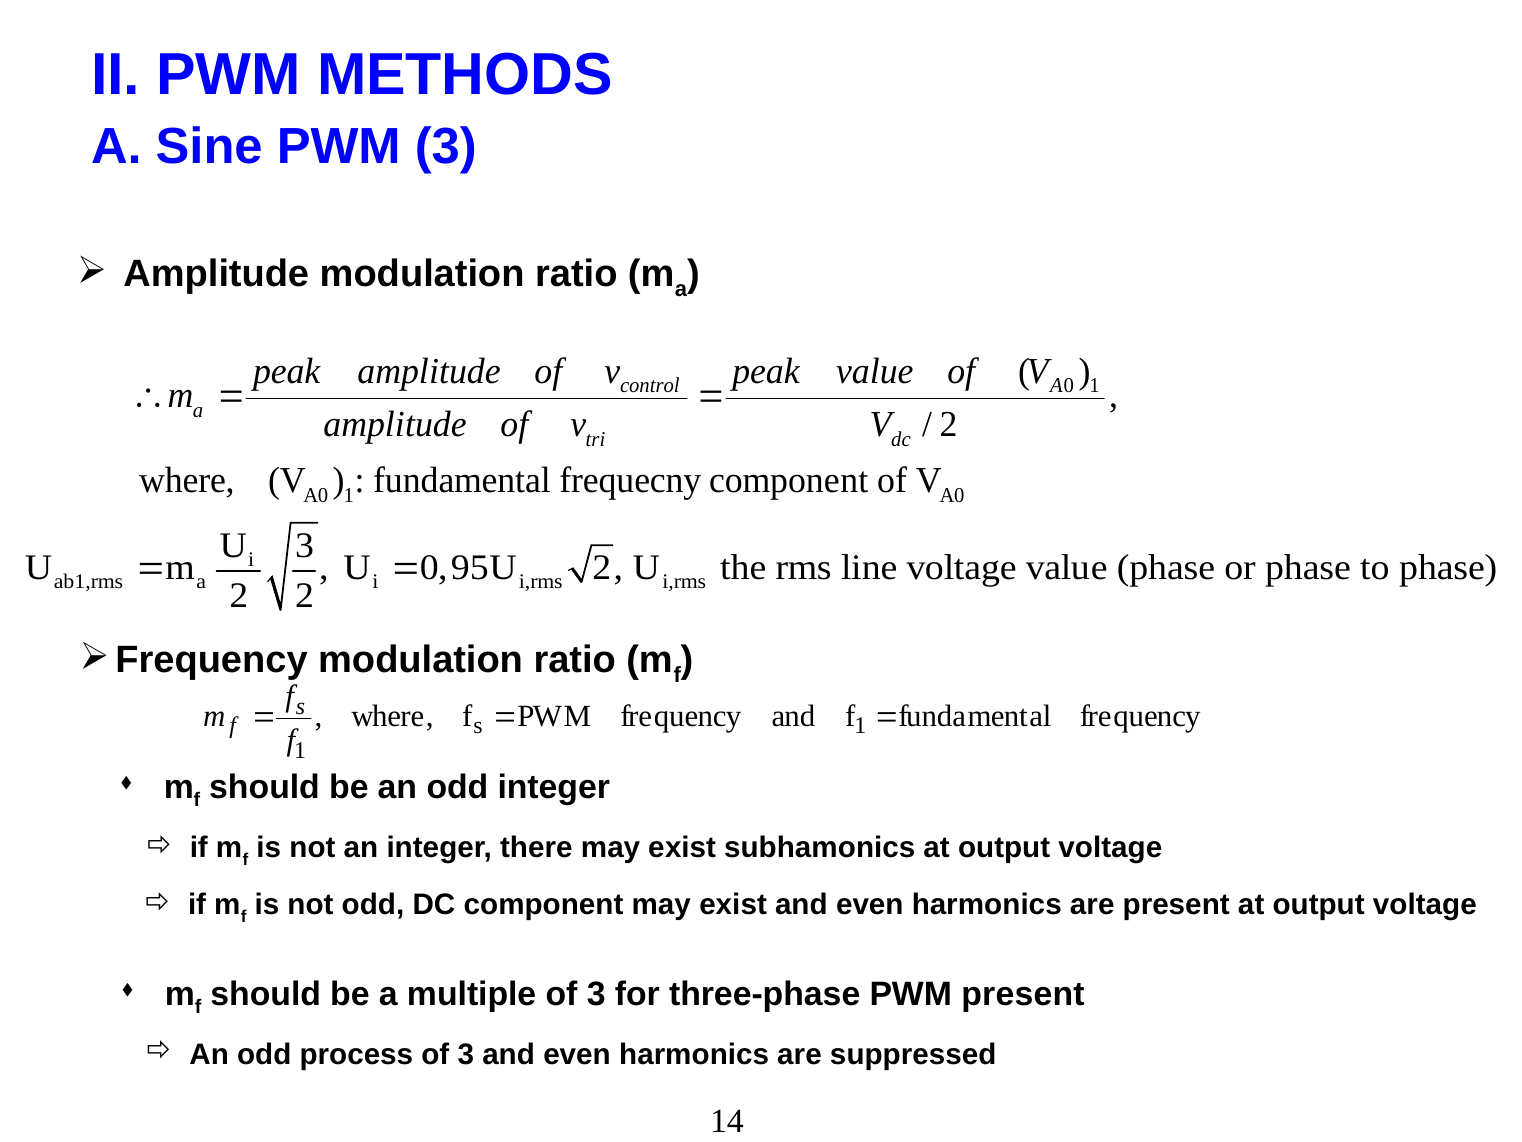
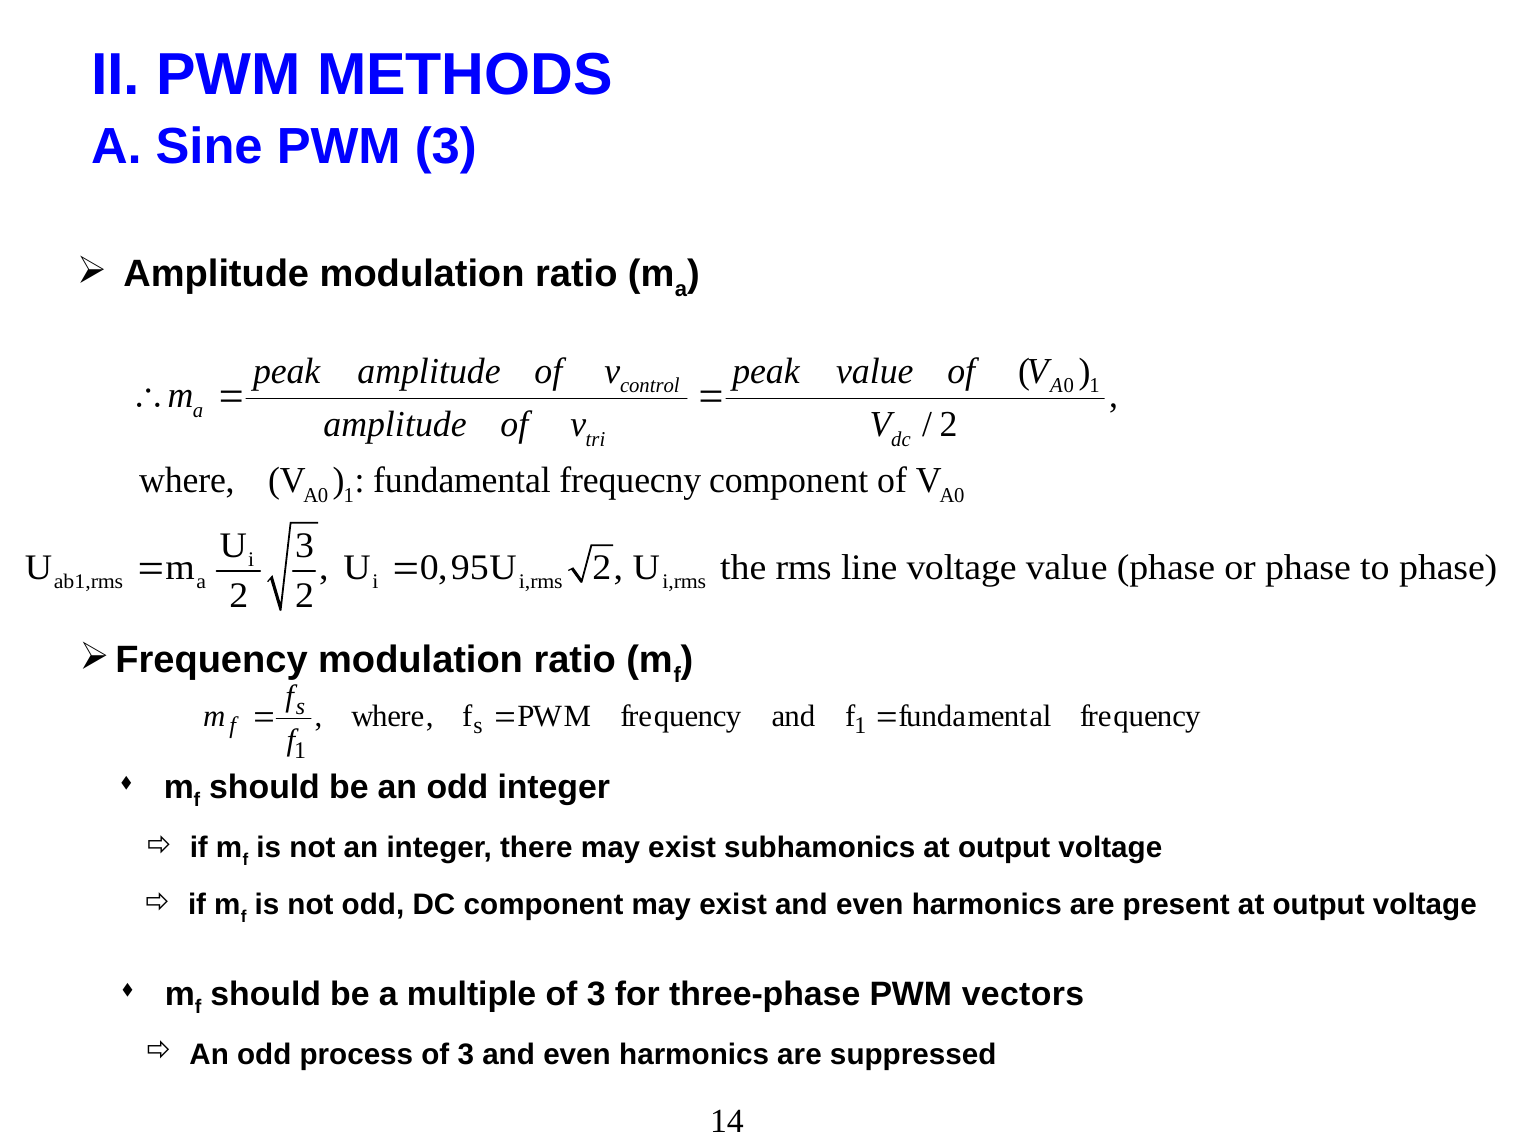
PWM present: present -> vectors
